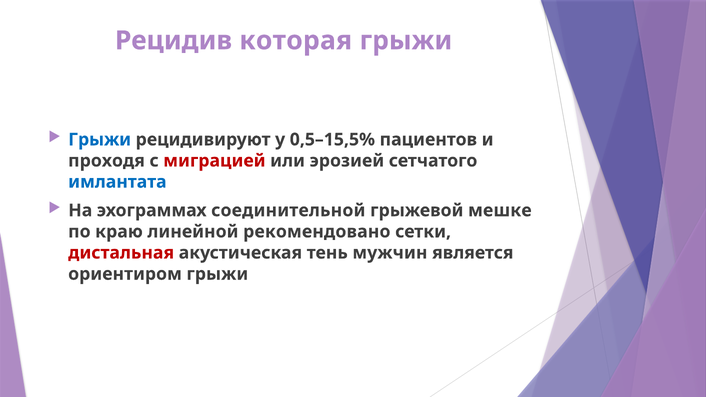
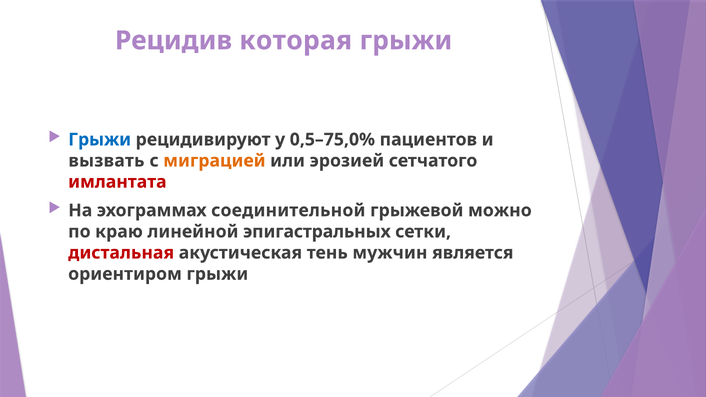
0,5–15,5%: 0,5–15,5% -> 0,5–75,0%
проходя: проходя -> вызвать
миграцией colour: red -> orange
имлантата colour: blue -> red
мешке: мешке -> можно
рекомендовано: рекомендовано -> эпигастральных
